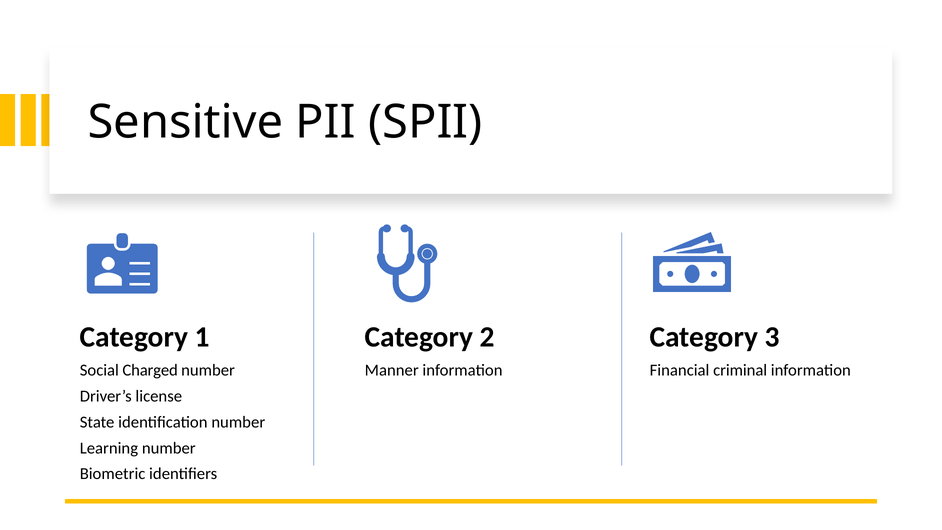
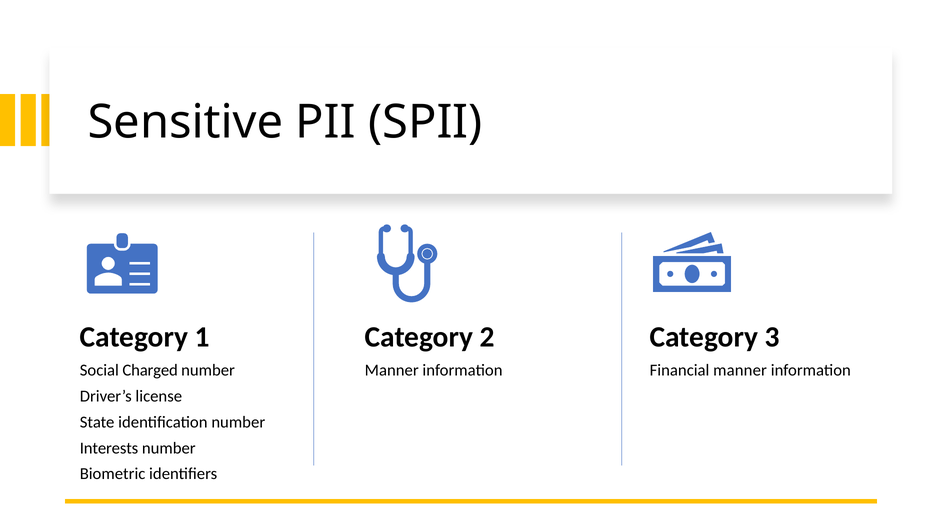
Financial criminal: criminal -> manner
Learning: Learning -> Interests
